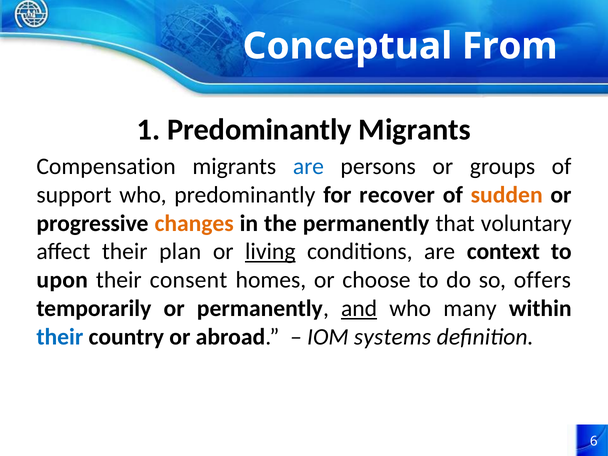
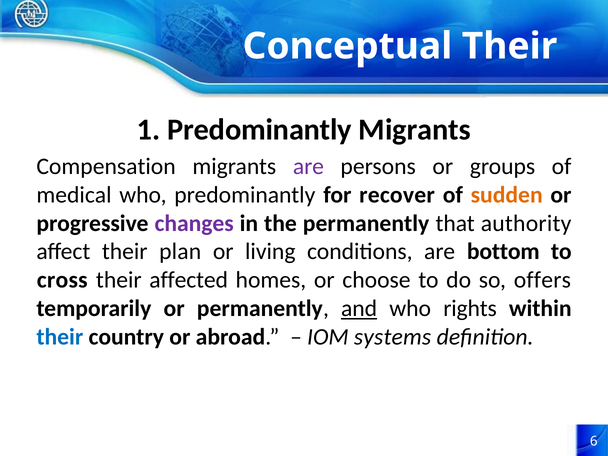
Conceptual From: From -> Their
are at (308, 166) colour: blue -> purple
support: support -> medical
changes colour: orange -> purple
voluntary: voluntary -> authority
living underline: present -> none
context: context -> bottom
upon: upon -> cross
consent: consent -> affected
many: many -> rights
